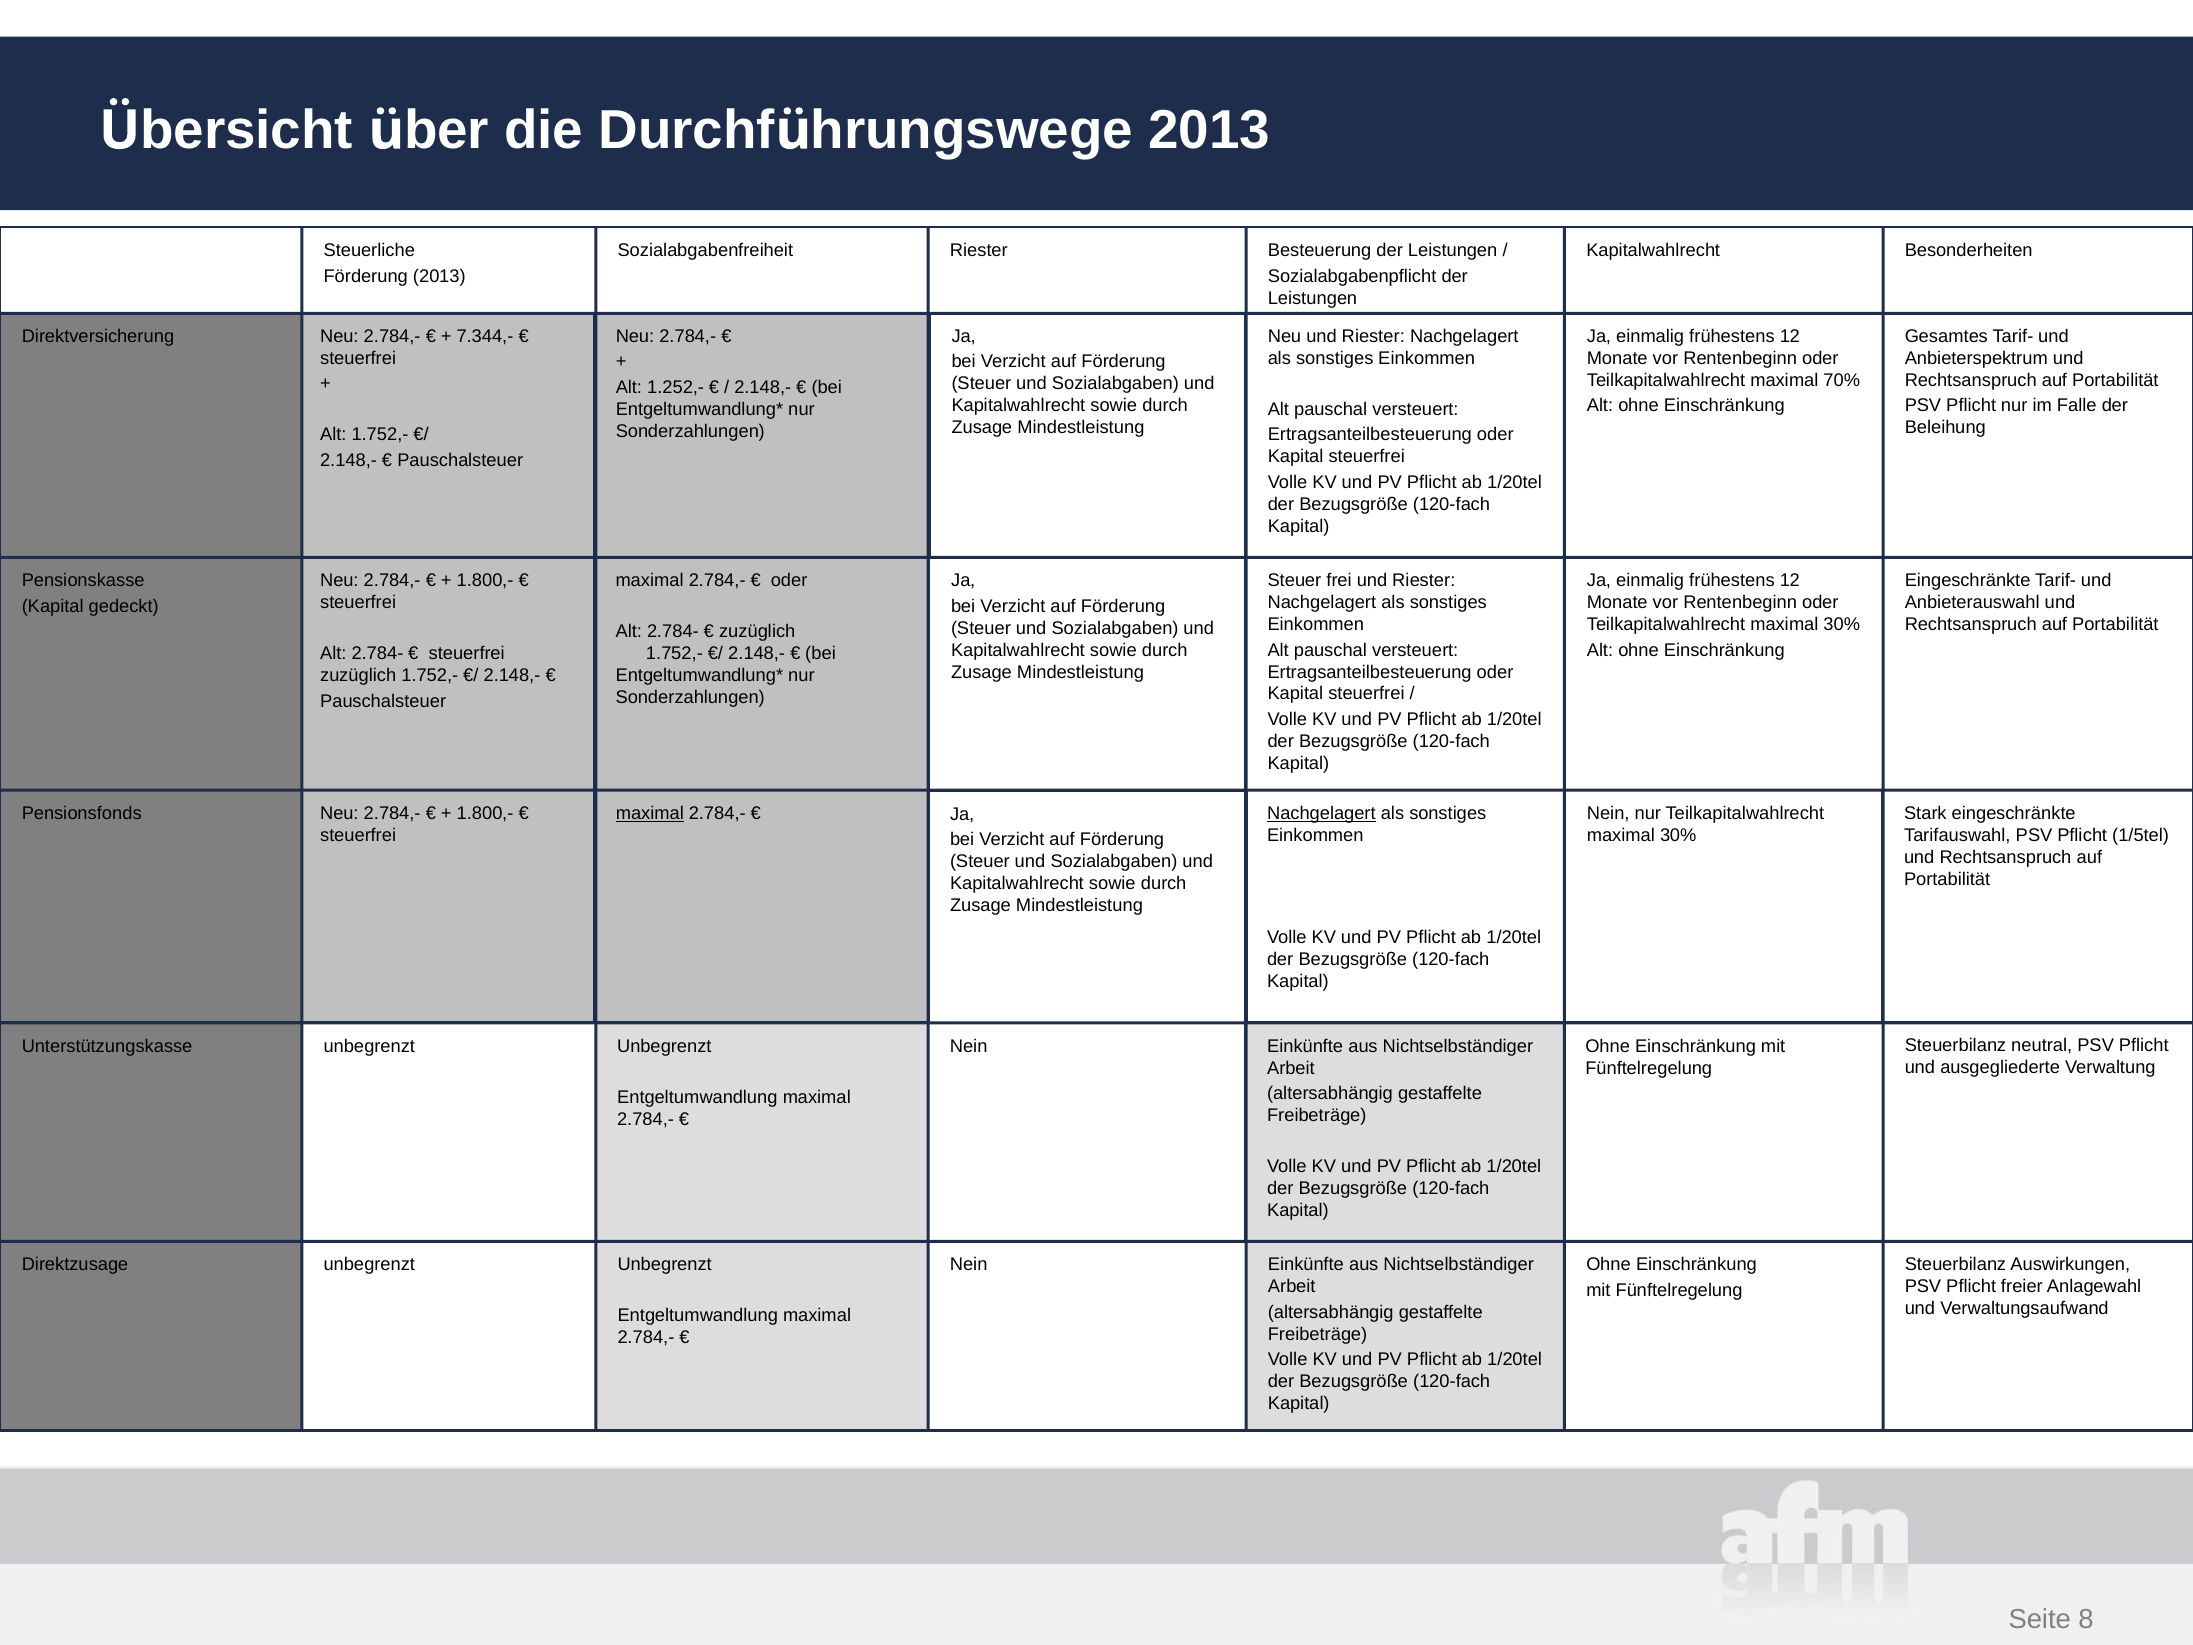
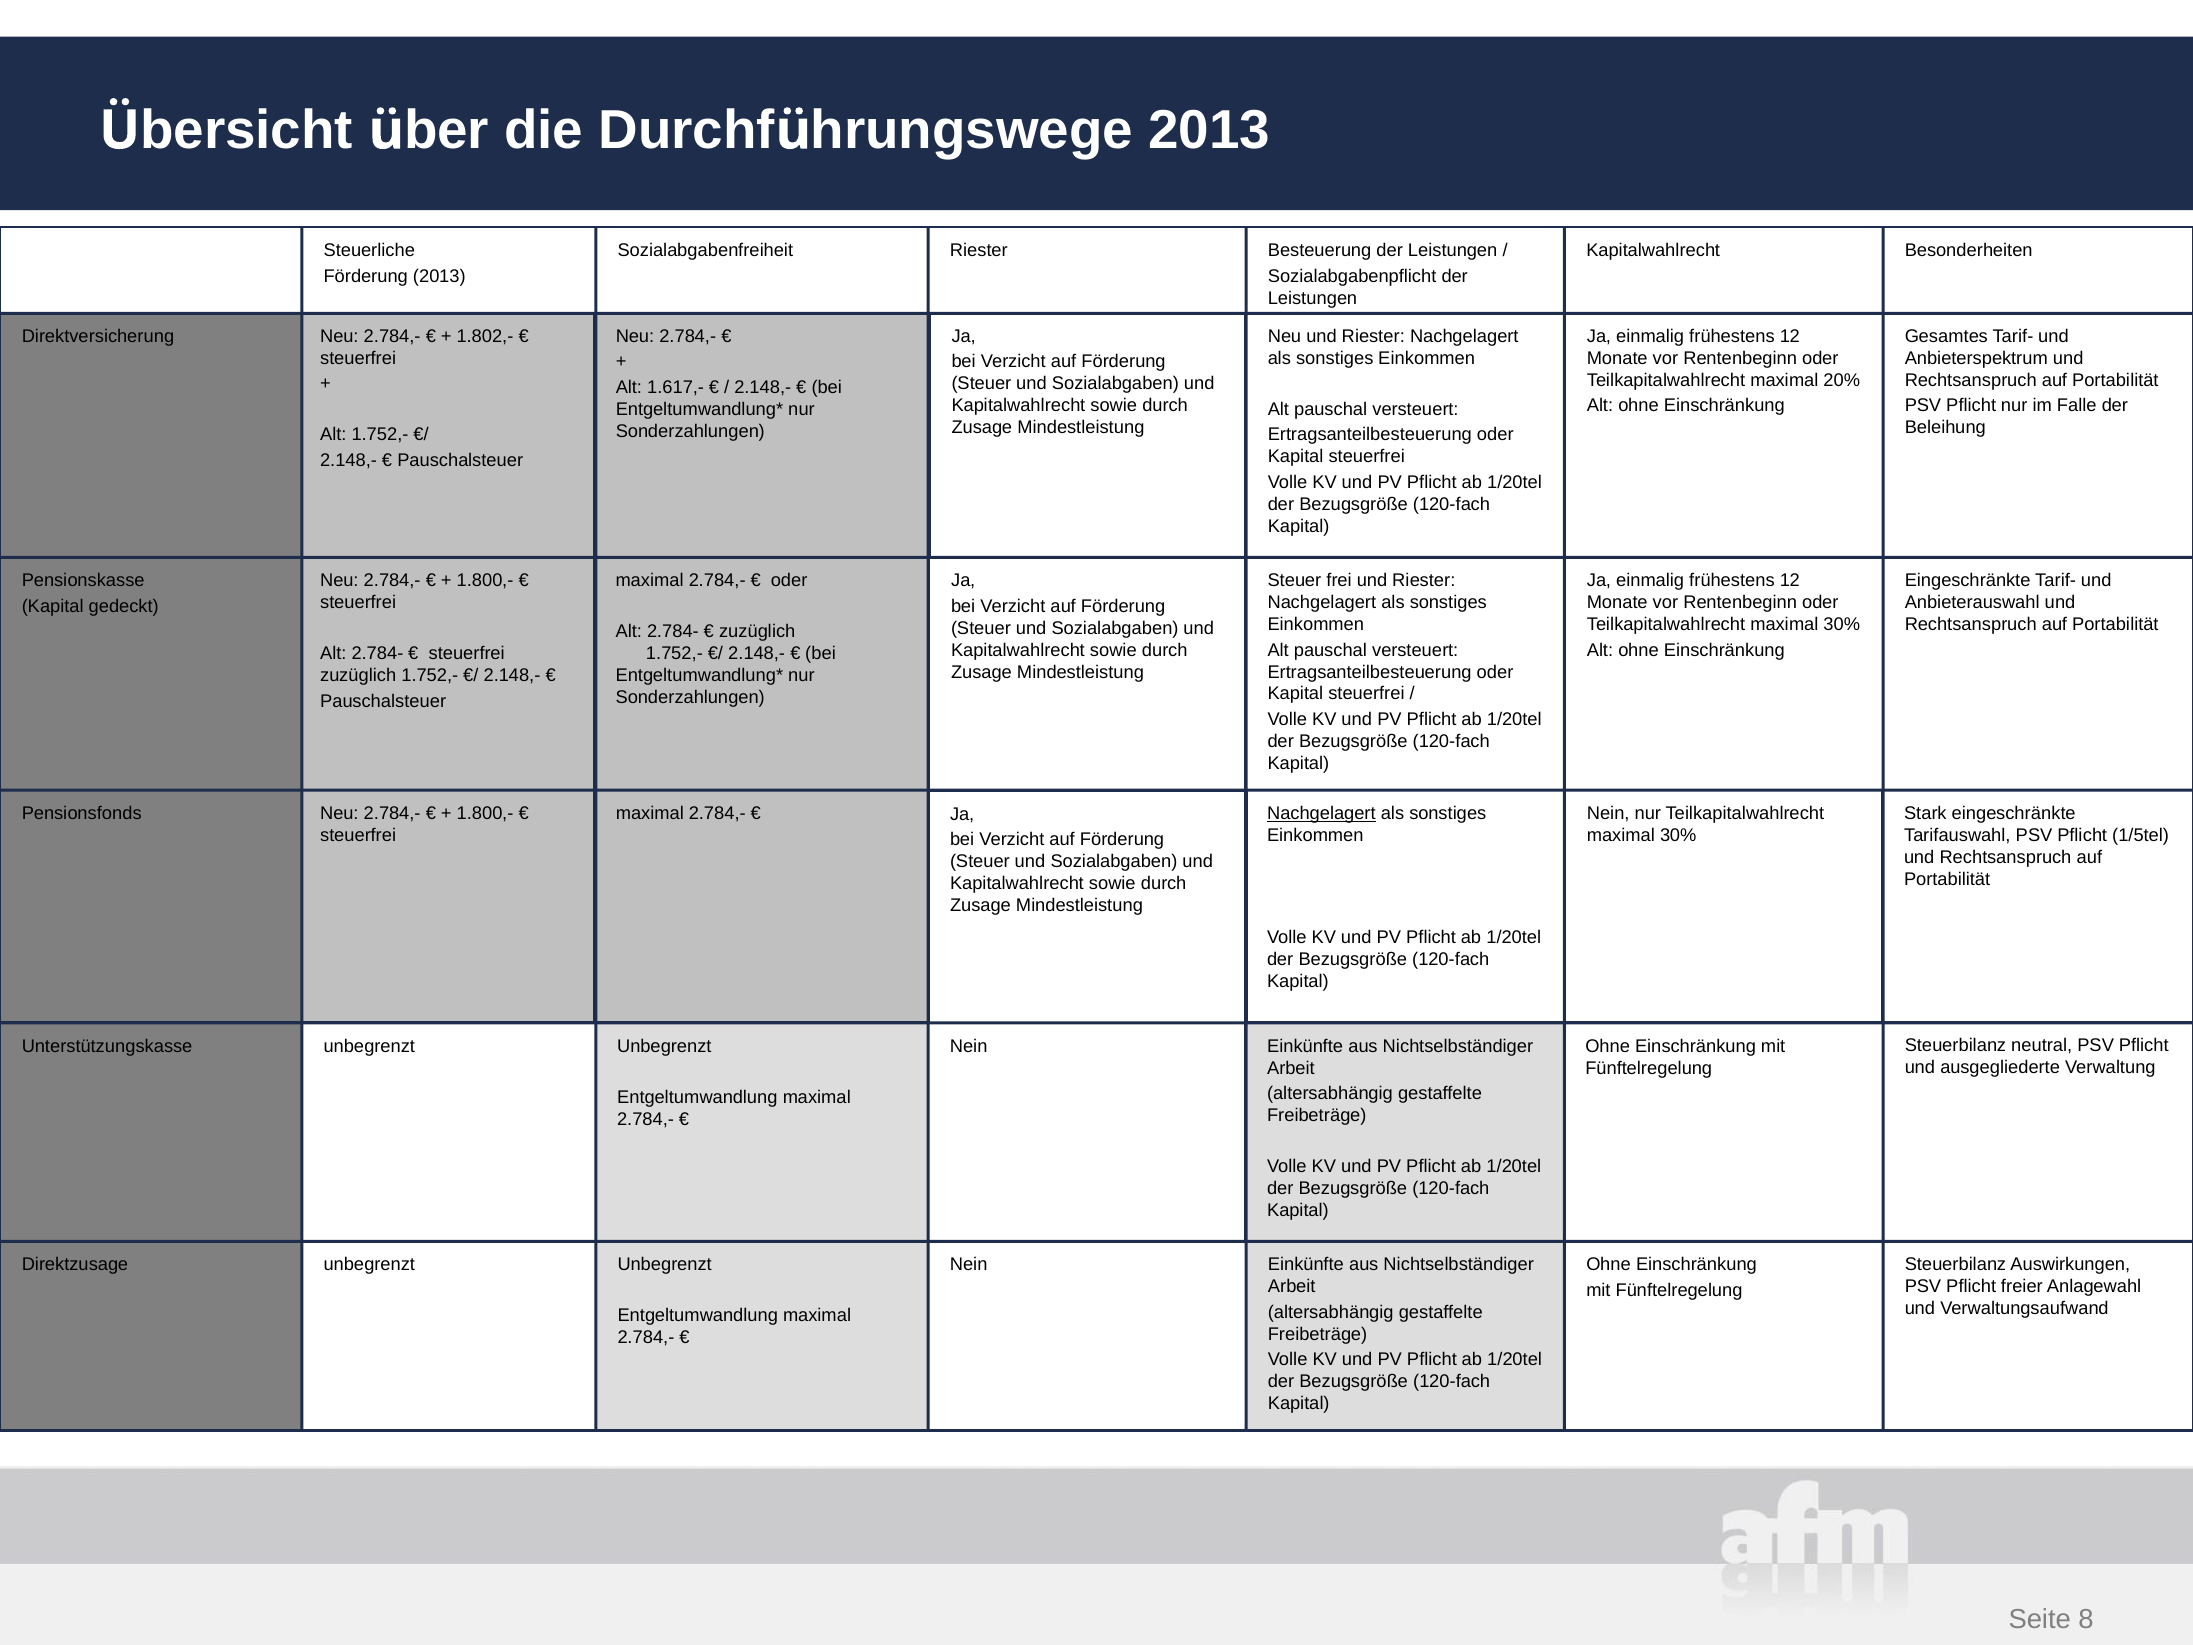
7.344,-: 7.344,- -> 1.802,-
70%: 70% -> 20%
1.252,-: 1.252,- -> 1.617,-
maximal at (650, 813) underline: present -> none
